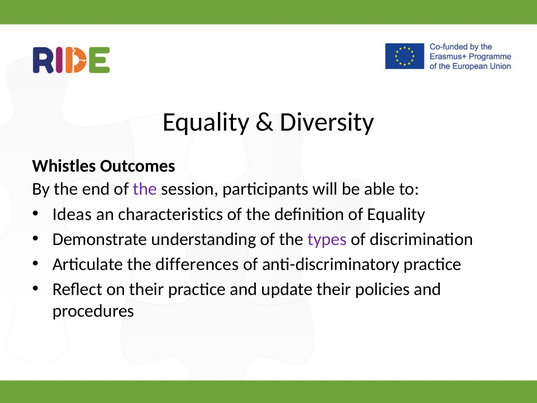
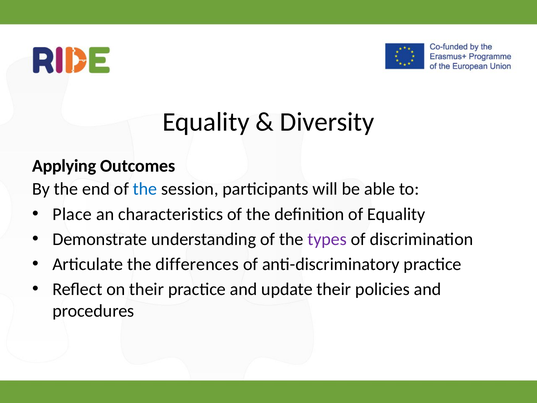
Whistles: Whistles -> Applying
the at (145, 189) colour: purple -> blue
Ideas: Ideas -> Place
